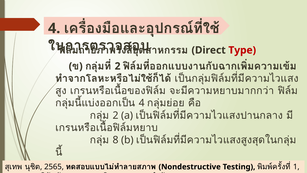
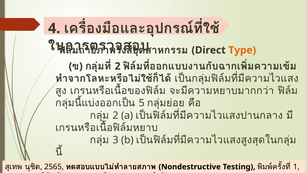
Type colour: red -> orange
4 at (142, 103): 4 -> 5
8: 8 -> 3
